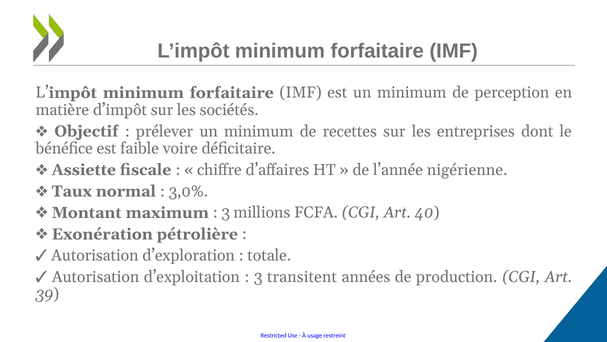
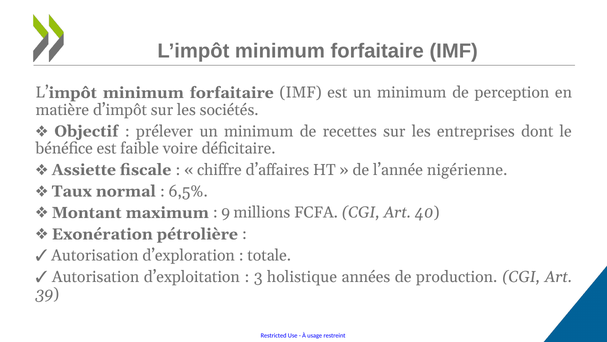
3,0%: 3,0% -> 6,5%
3 at (226, 212): 3 -> 9
transitent: transitent -> holistique
